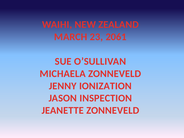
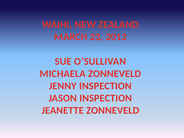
2061: 2061 -> 2013
JENNY IONIZATION: IONIZATION -> INSPECTION
